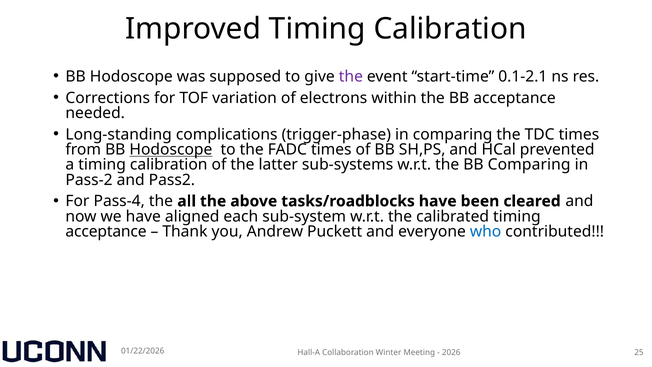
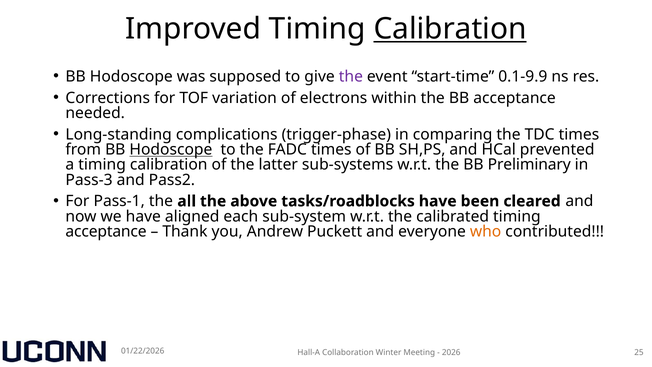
Calibration at (450, 29) underline: none -> present
0.1-2.1: 0.1-2.1 -> 0.1-9.9
BB Comparing: Comparing -> Preliminary
Pass-2: Pass-2 -> Pass-3
Pass-4: Pass-4 -> Pass-1
who colour: blue -> orange
